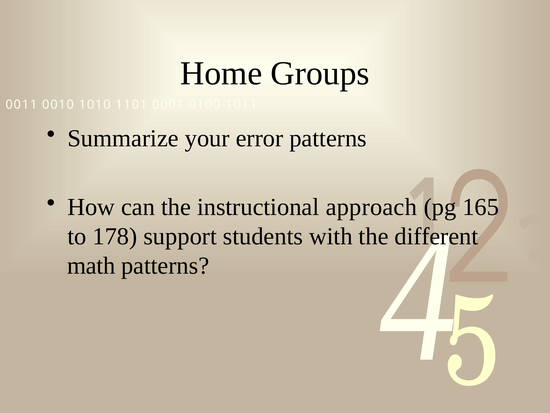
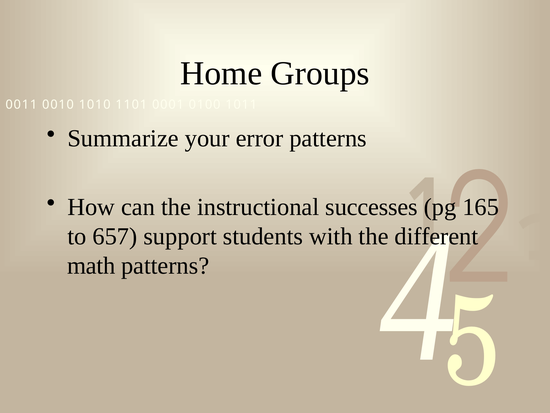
approach: approach -> successes
178: 178 -> 657
